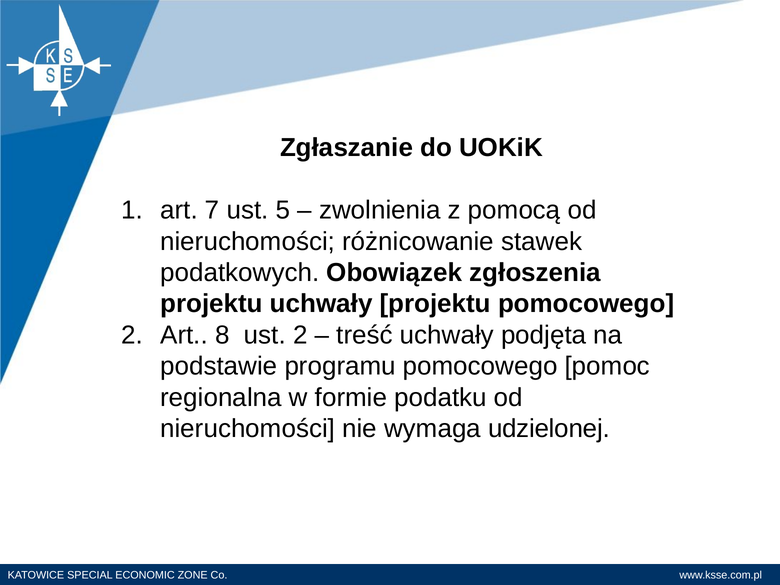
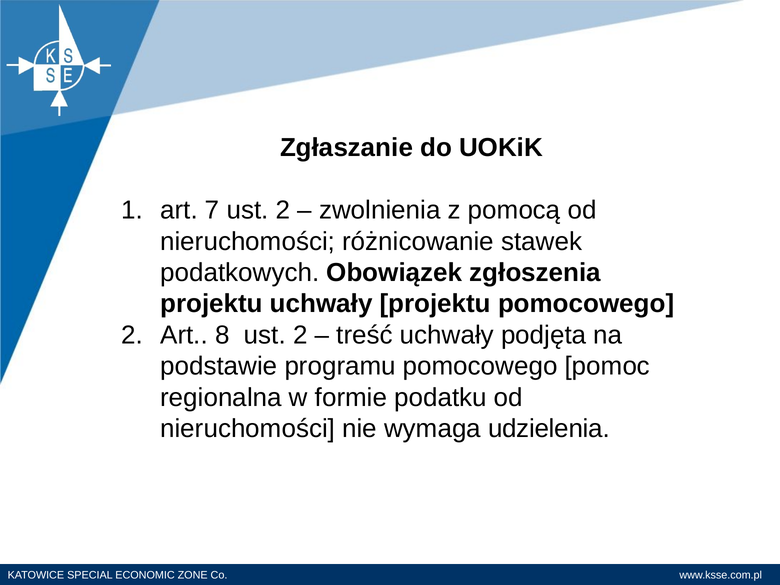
7 ust 5: 5 -> 2
udzielonej: udzielonej -> udzielenia
